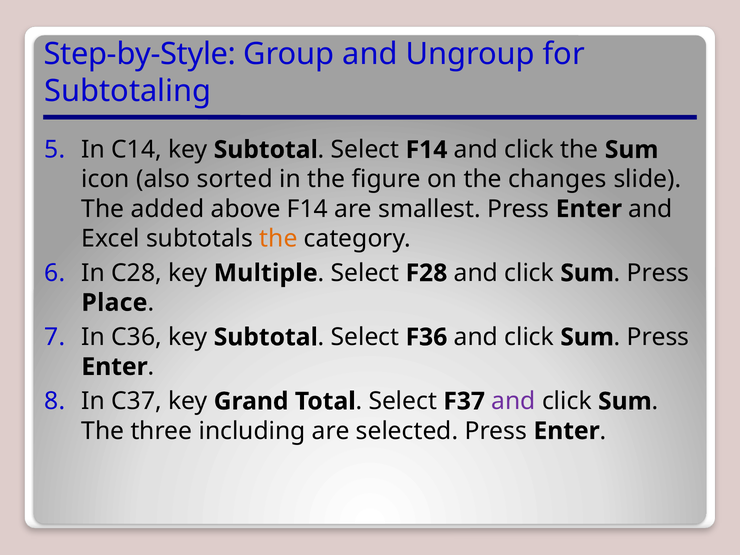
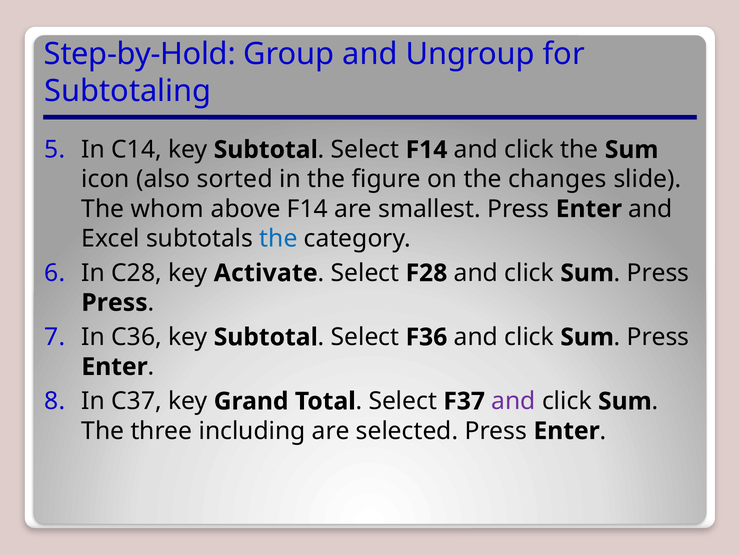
Step-by-Style: Step-by-Style -> Step-by-Hold
added: added -> whom
the at (278, 239) colour: orange -> blue
Multiple: Multiple -> Activate
Place at (114, 303): Place -> Press
